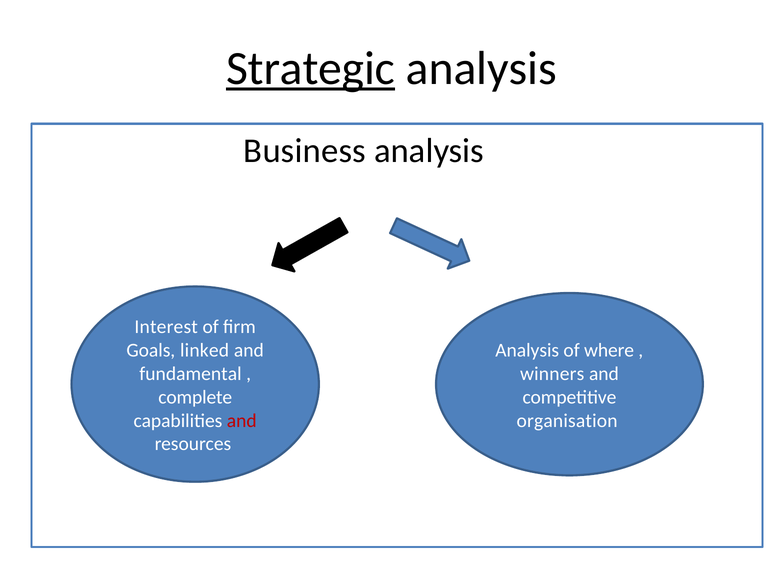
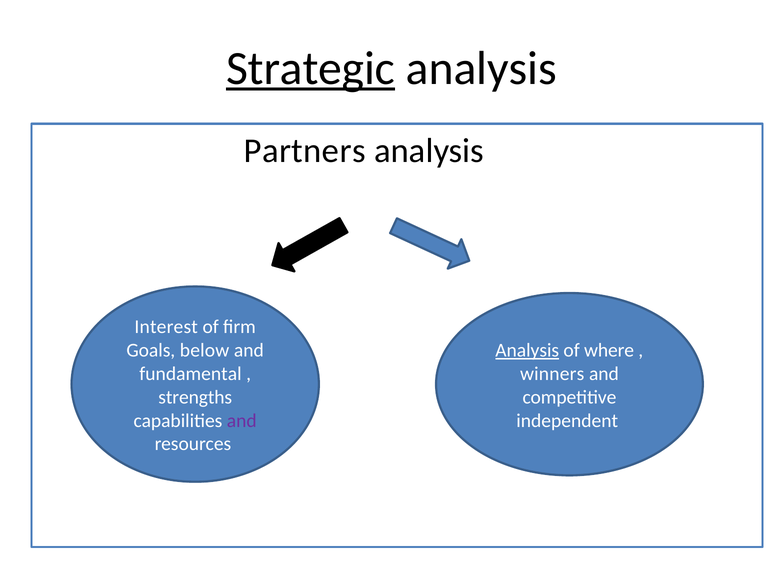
Business: Business -> Partners
linked: linked -> below
Analysis at (527, 350) underline: none -> present
complete: complete -> strengths
and at (242, 420) colour: red -> purple
organisation: organisation -> independent
